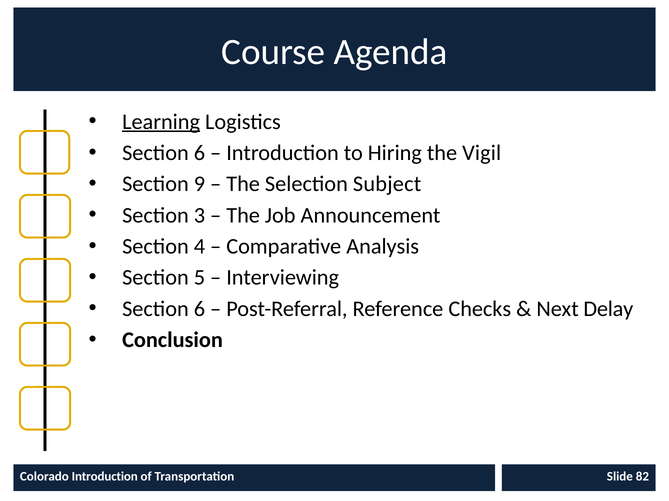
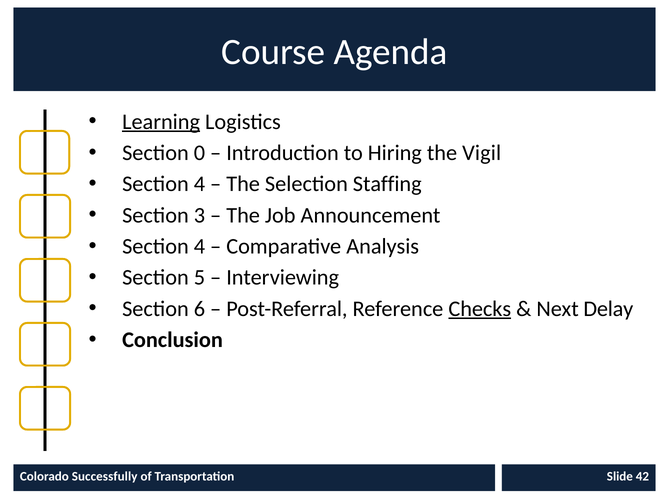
6 at (199, 153): 6 -> 0
9 at (199, 184): 9 -> 4
Subject: Subject -> Staffing
Checks underline: none -> present
Colorado Introduction: Introduction -> Successfully
82: 82 -> 42
